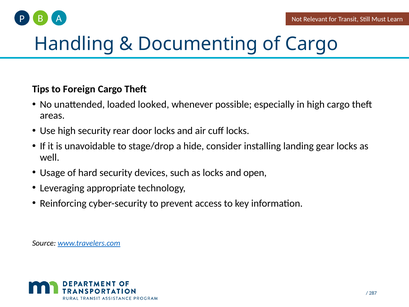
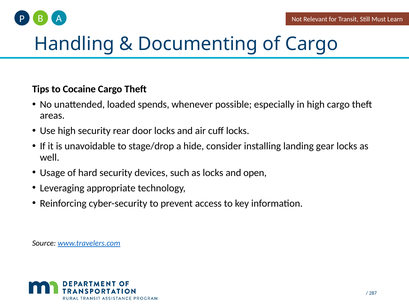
Foreign: Foreign -> Cocaine
looked: looked -> spends
